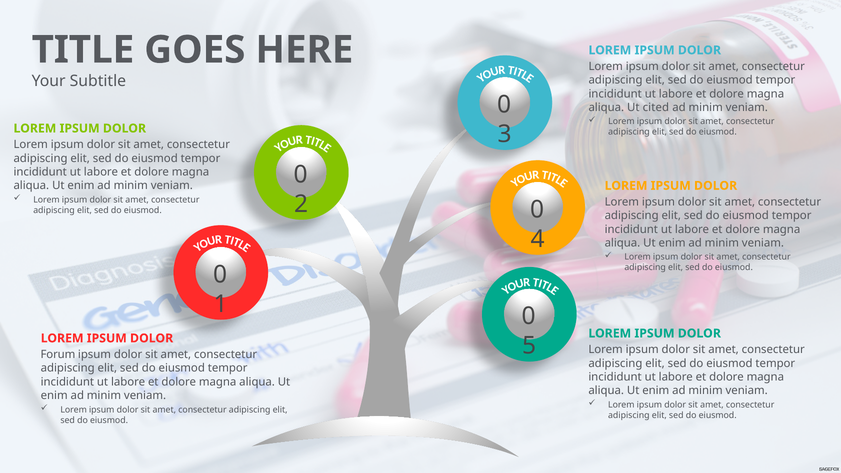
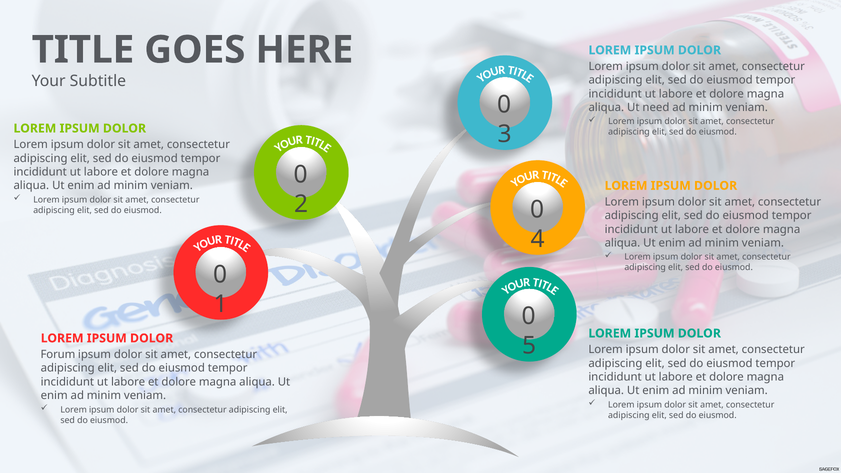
cited: cited -> need
